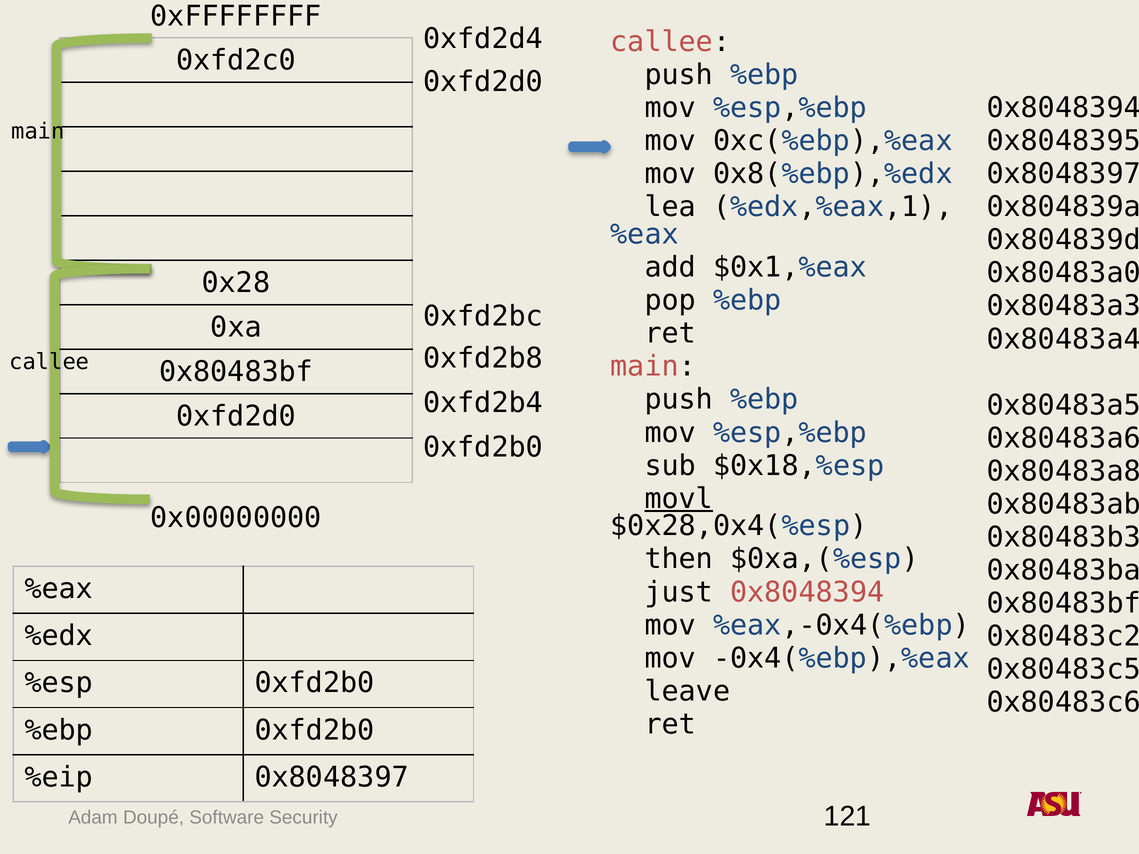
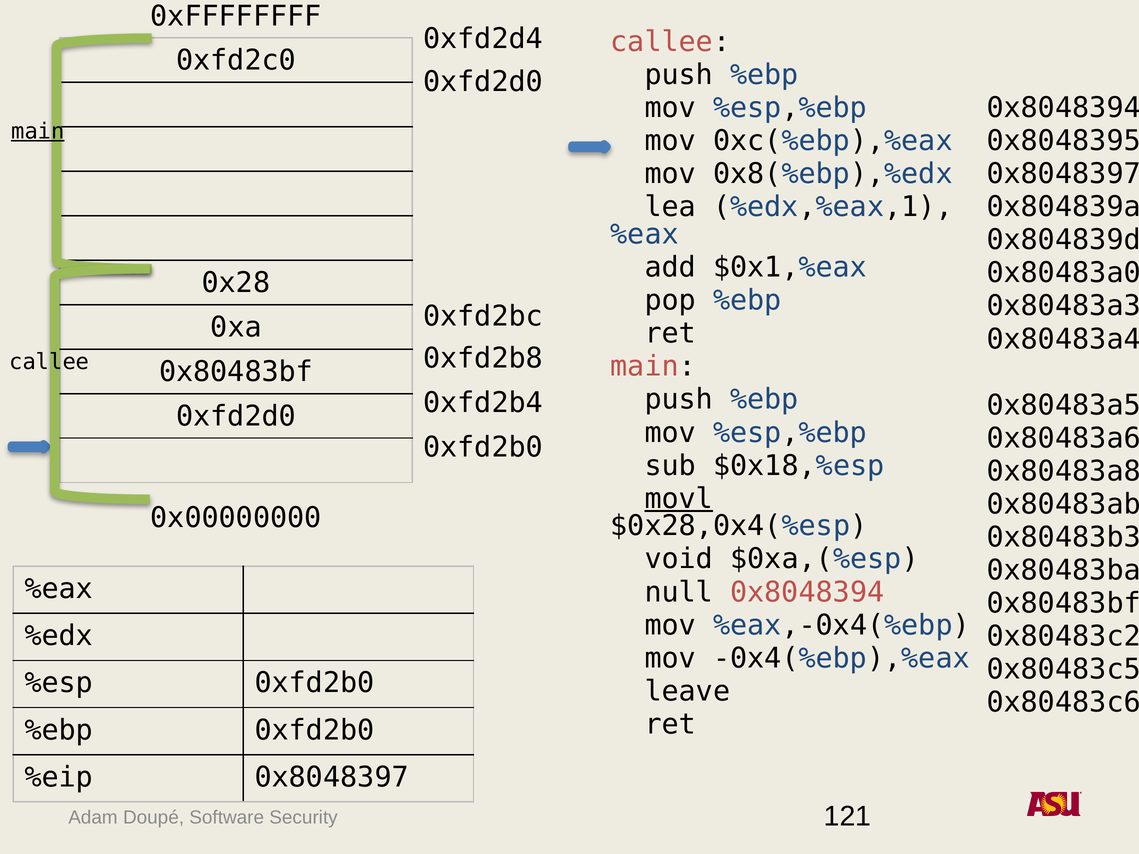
main at (38, 131) underline: none -> present
then: then -> void
just: just -> null
